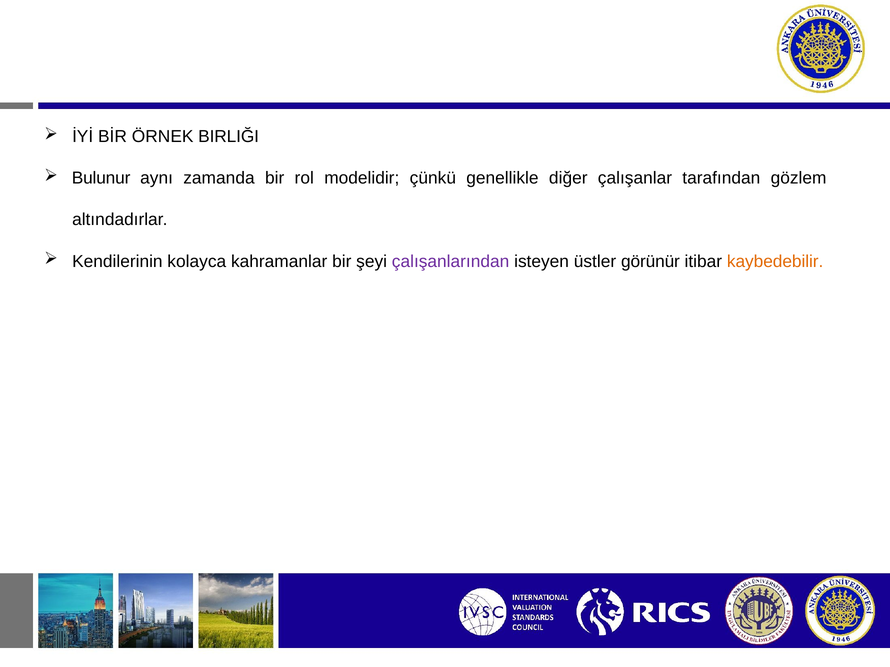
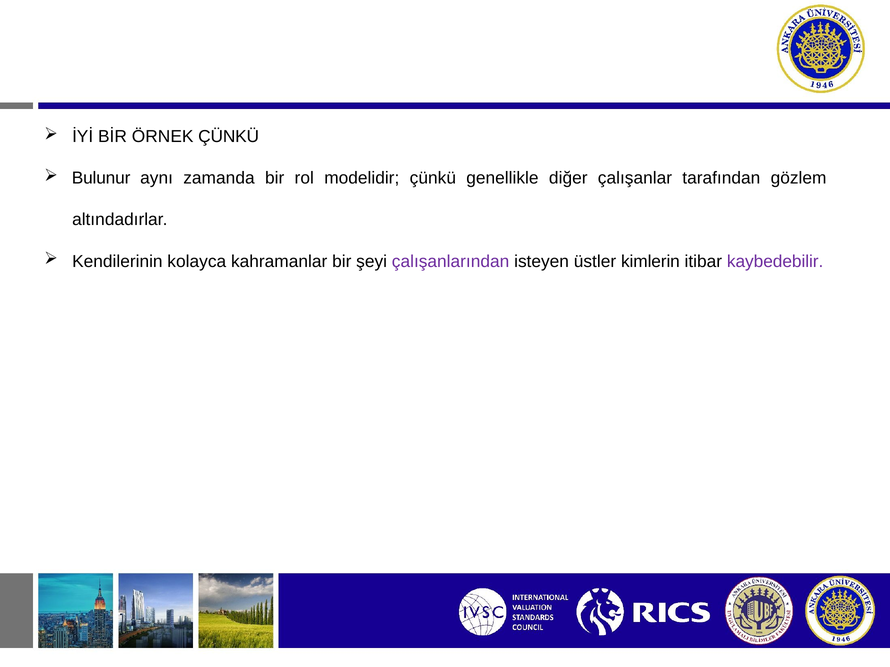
ÖRNEK BIRLIĞI: BIRLIĞI -> ÇÜNKÜ
görünür: görünür -> kimlerin
kaybedebilir colour: orange -> purple
